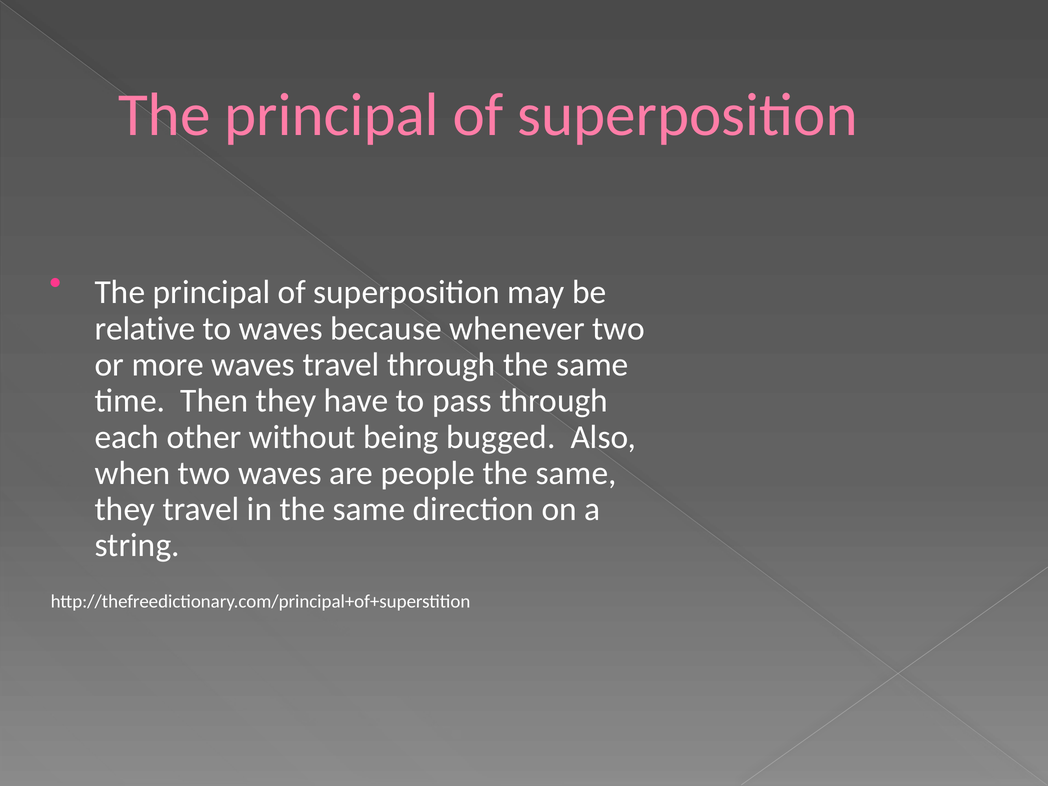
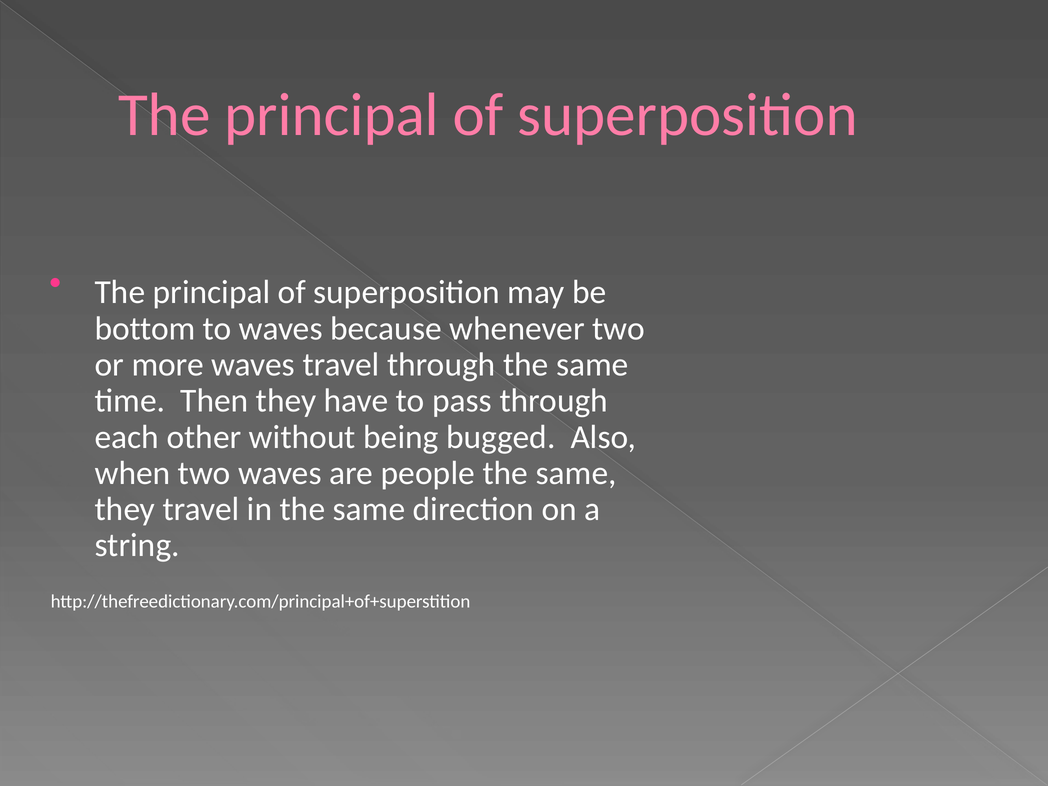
relative: relative -> bottom
